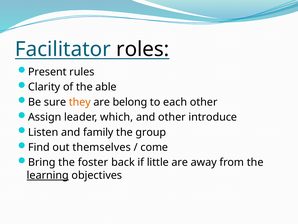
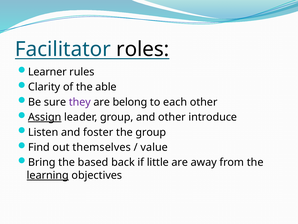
Present: Present -> Learner
they colour: orange -> purple
Assign underline: none -> present
leader which: which -> group
family: family -> foster
come: come -> value
foster: foster -> based
